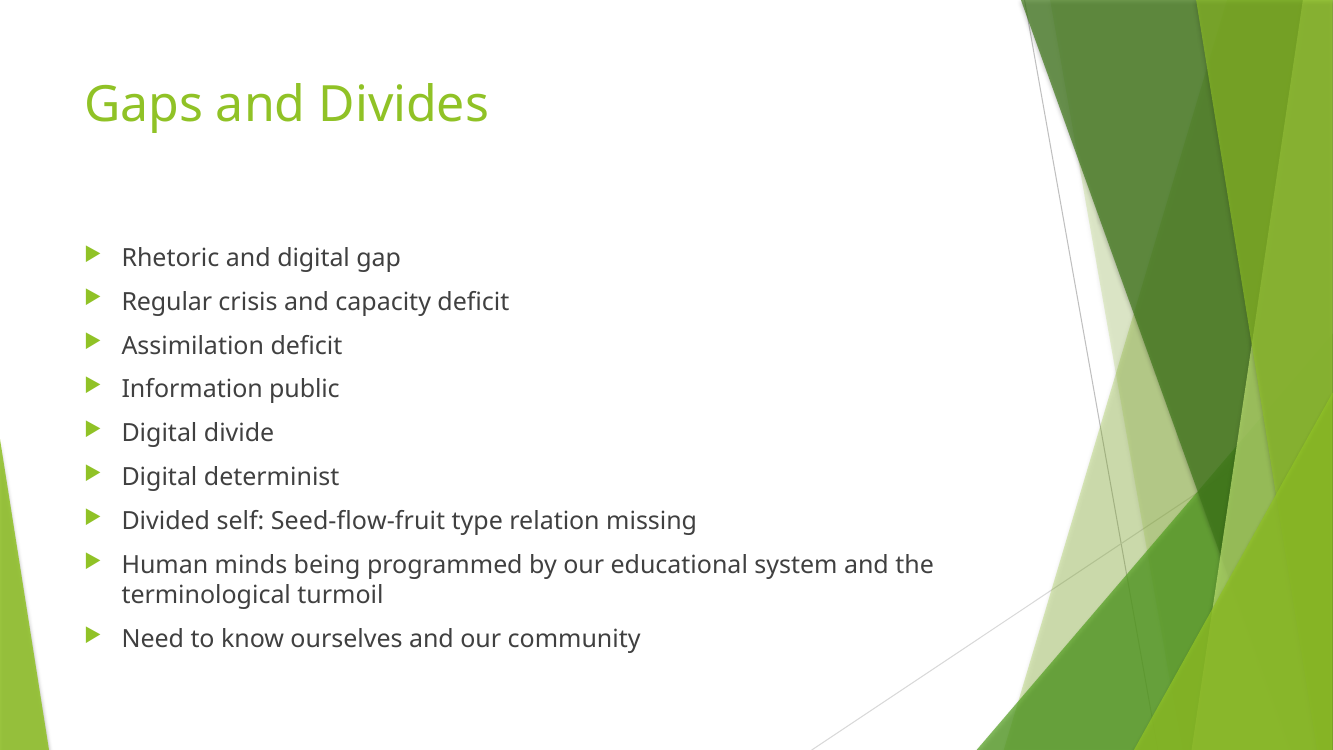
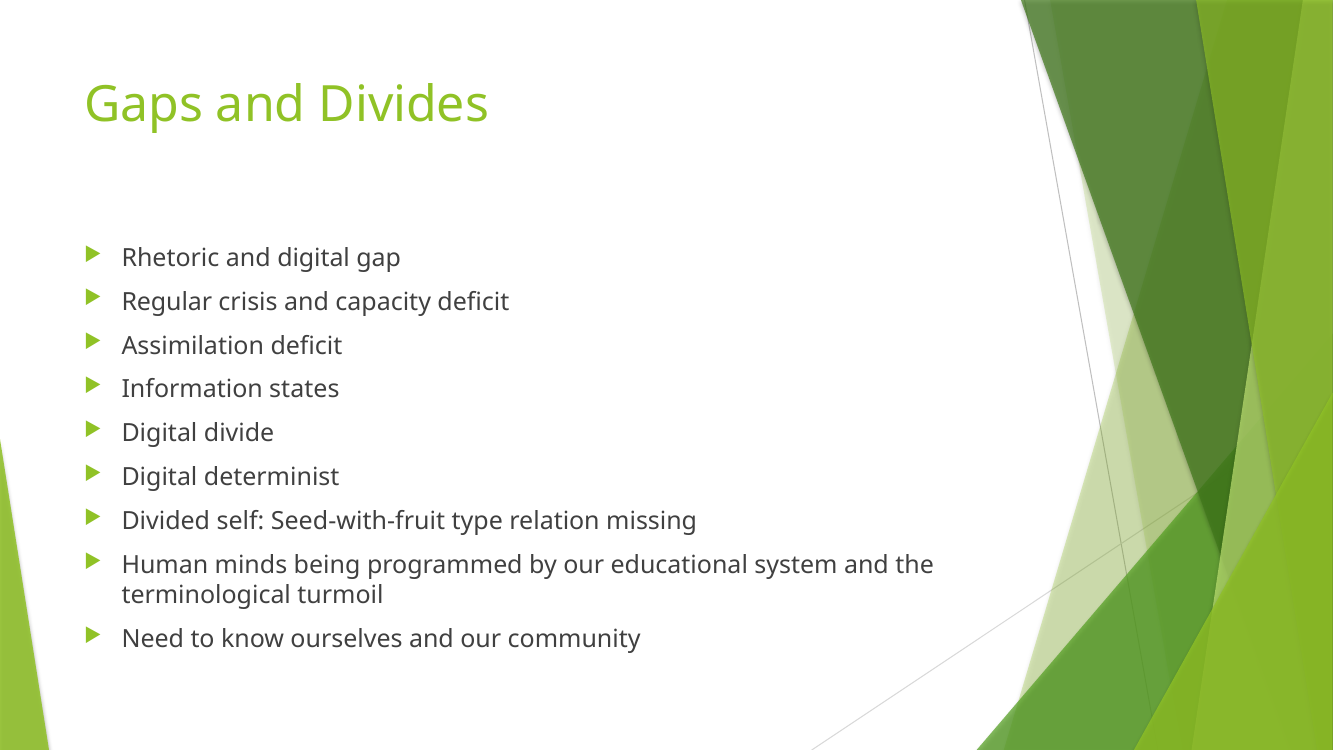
public: public -> states
Seed-flow-fruit: Seed-flow-fruit -> Seed-with-fruit
